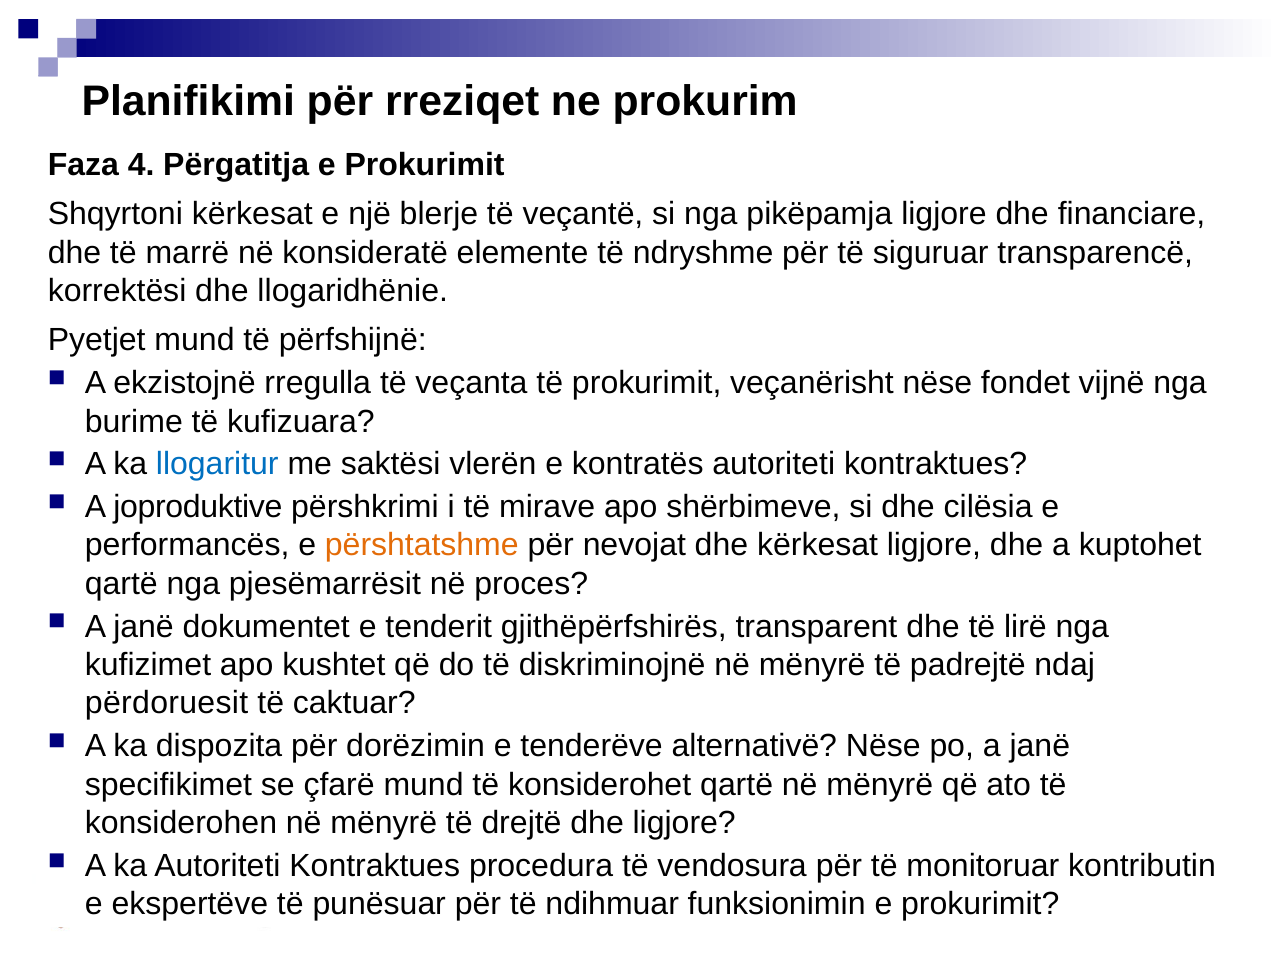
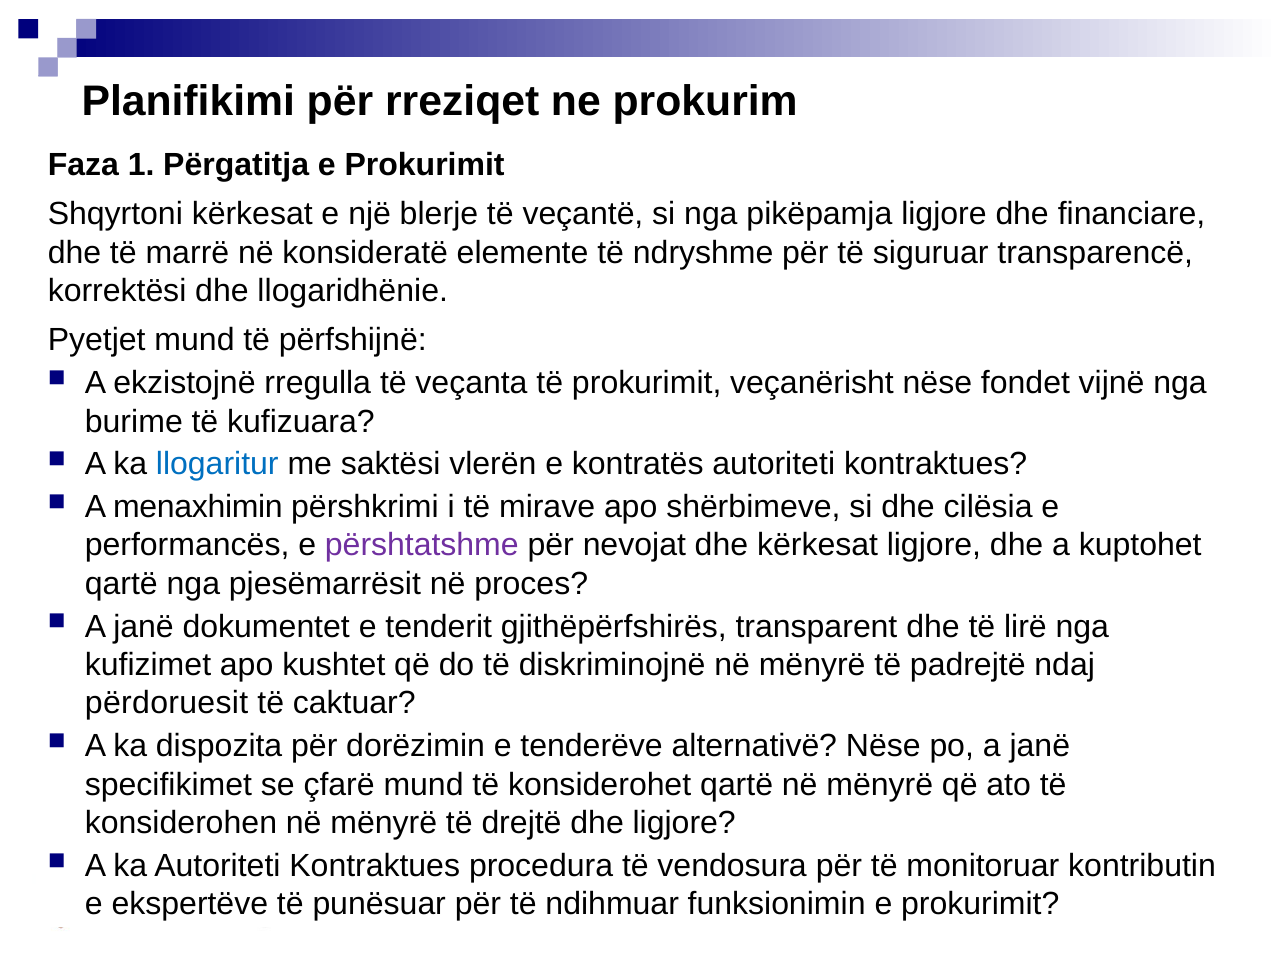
4: 4 -> 1
joproduktive: joproduktive -> menaxhimin
përshtatshme colour: orange -> purple
